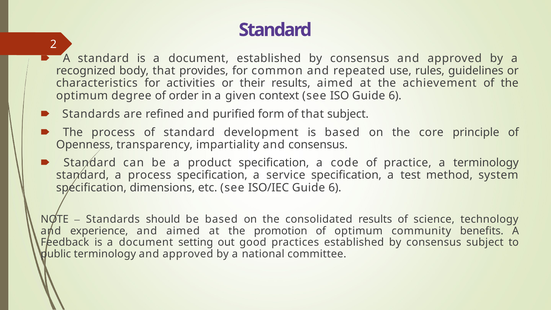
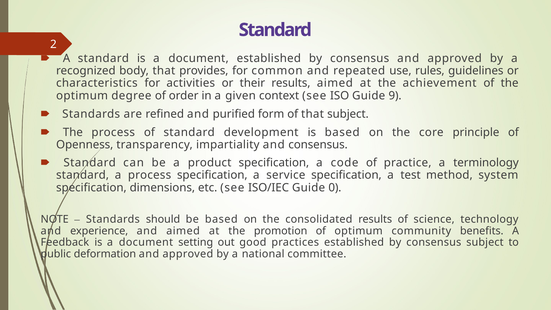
ISO Guide 6: 6 -> 9
ISO/IEC Guide 6: 6 -> 0
public terminology: terminology -> deformation
